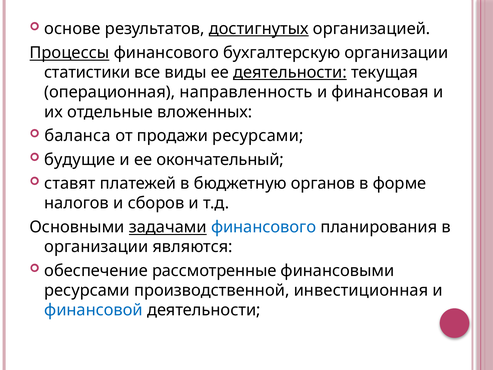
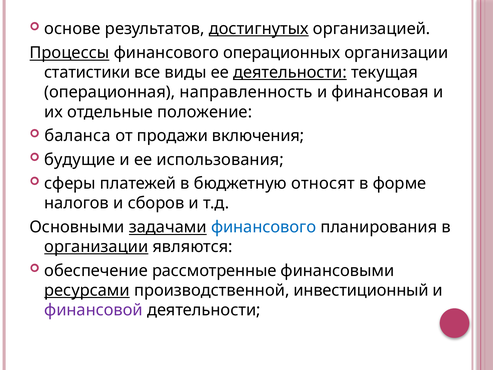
бухгалтерскую: бухгалтерскую -> операционных
вложенных: вложенных -> положение
продажи ресурсами: ресурсами -> включения
окончательный: окончательный -> использования
ставят: ставят -> сферы
органов: органов -> относят
организации at (96, 247) underline: none -> present
ресурсами at (87, 290) underline: none -> present
инвестиционная: инвестиционная -> инвестиционный
финансовой colour: blue -> purple
